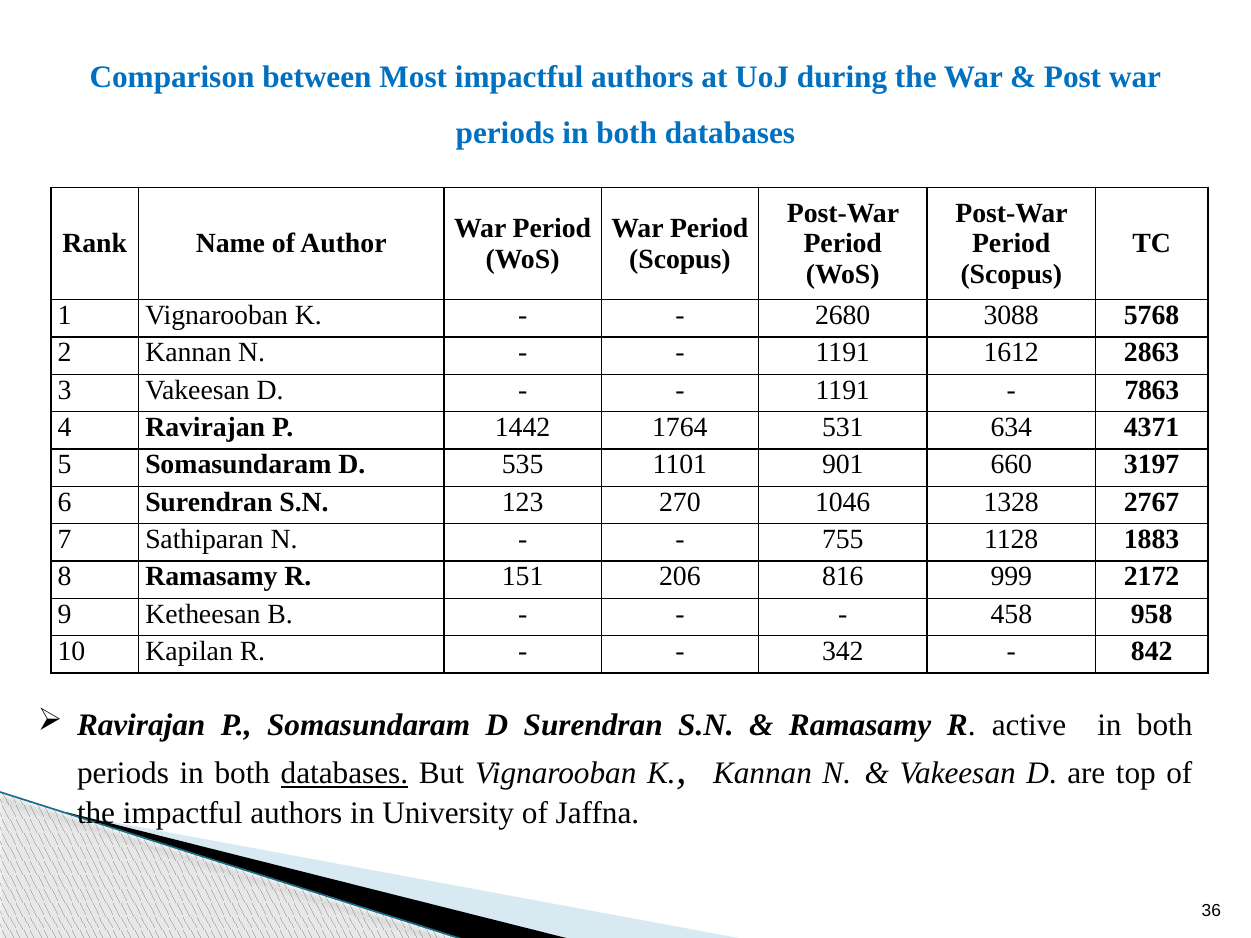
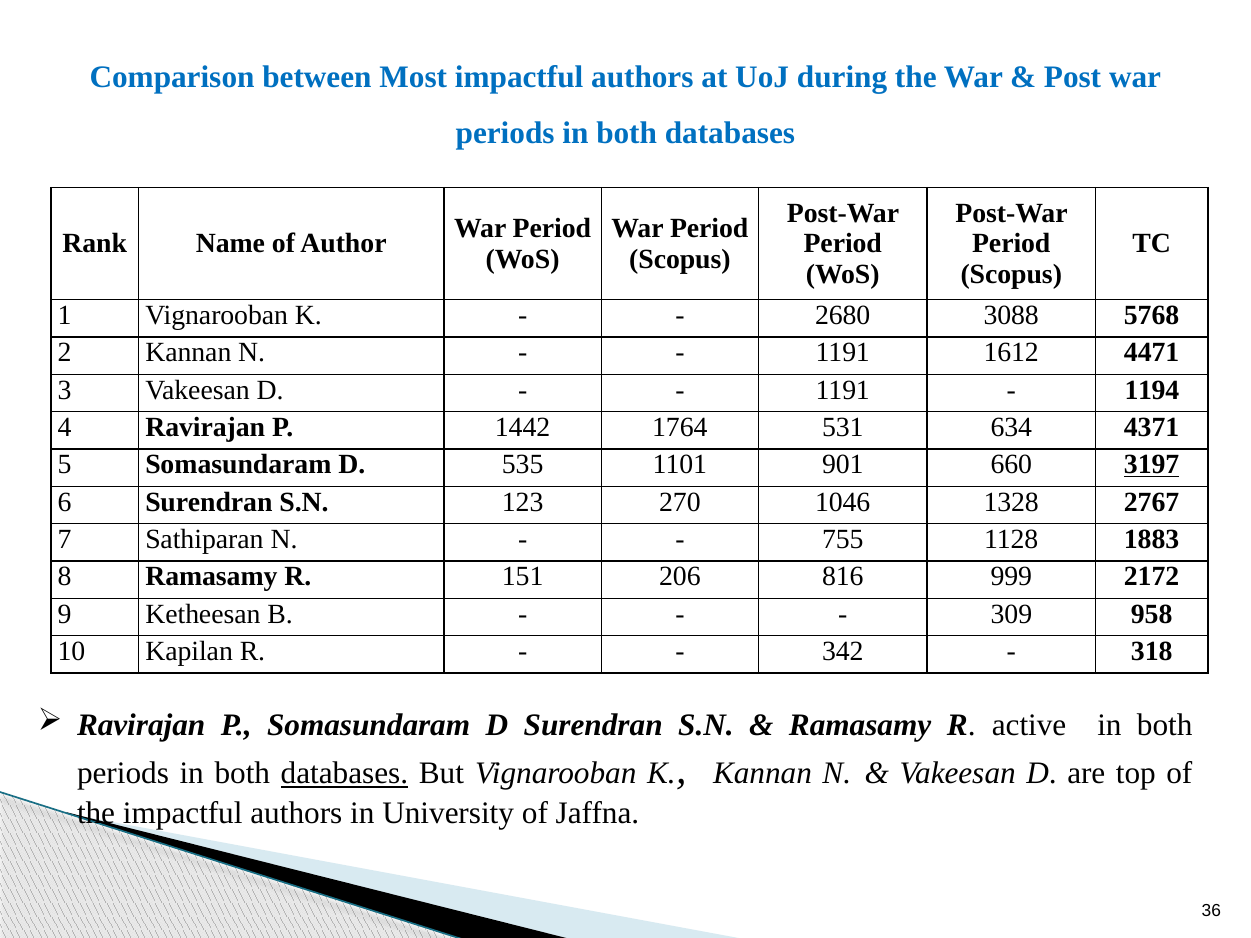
2863: 2863 -> 4471
7863: 7863 -> 1194
3197 underline: none -> present
458: 458 -> 309
842: 842 -> 318
